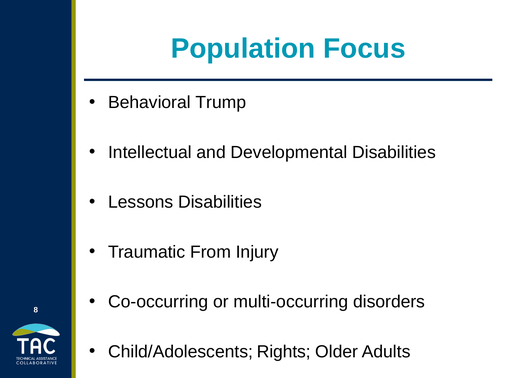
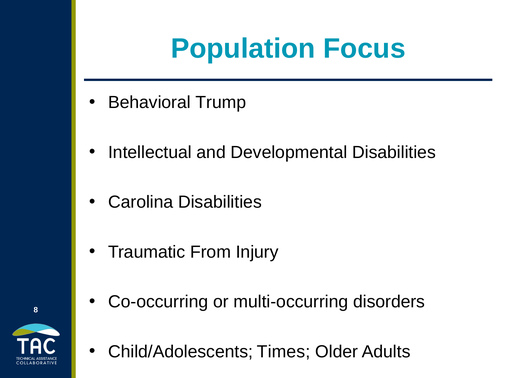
Lessons: Lessons -> Carolina
Rights: Rights -> Times
